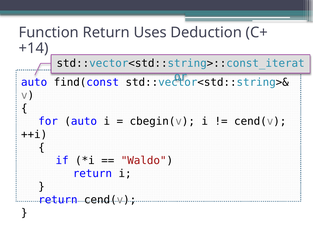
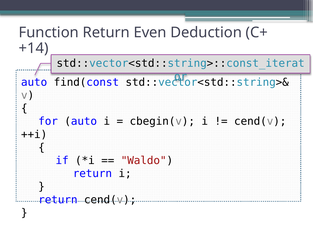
Uses: Uses -> Even
